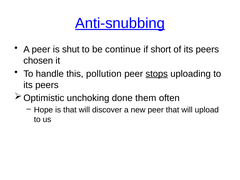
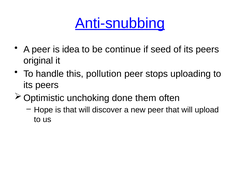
shut: shut -> idea
short: short -> seed
chosen: chosen -> original
stops underline: present -> none
